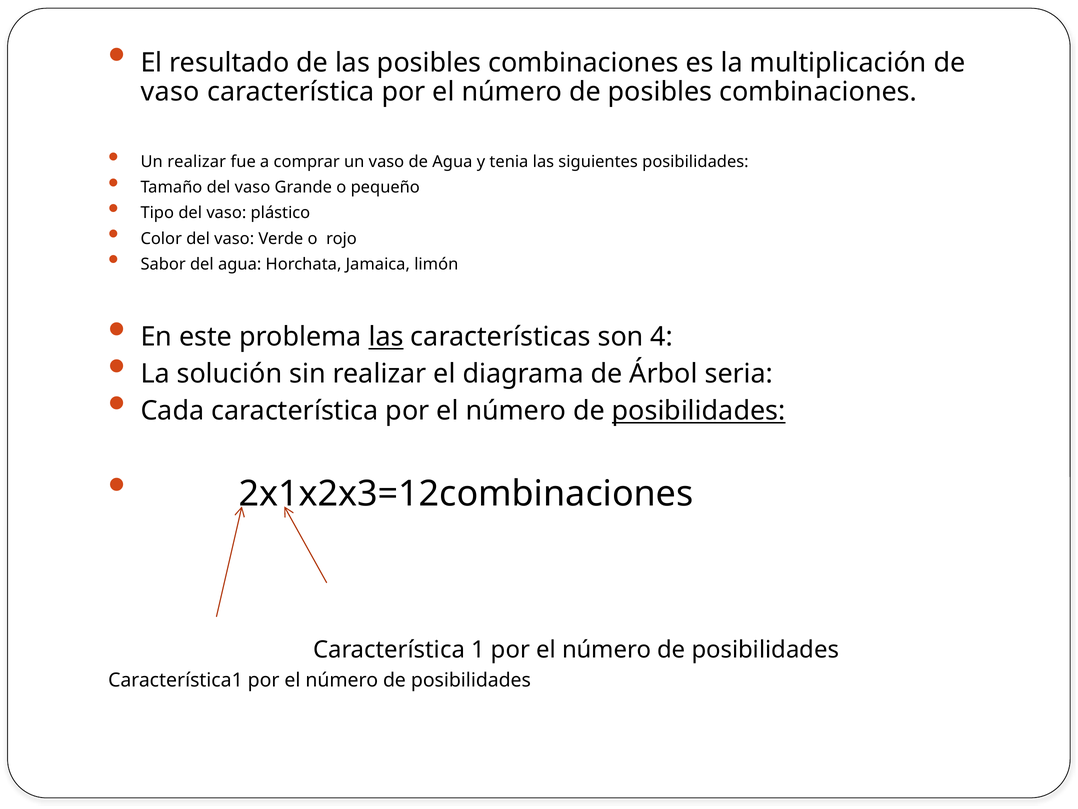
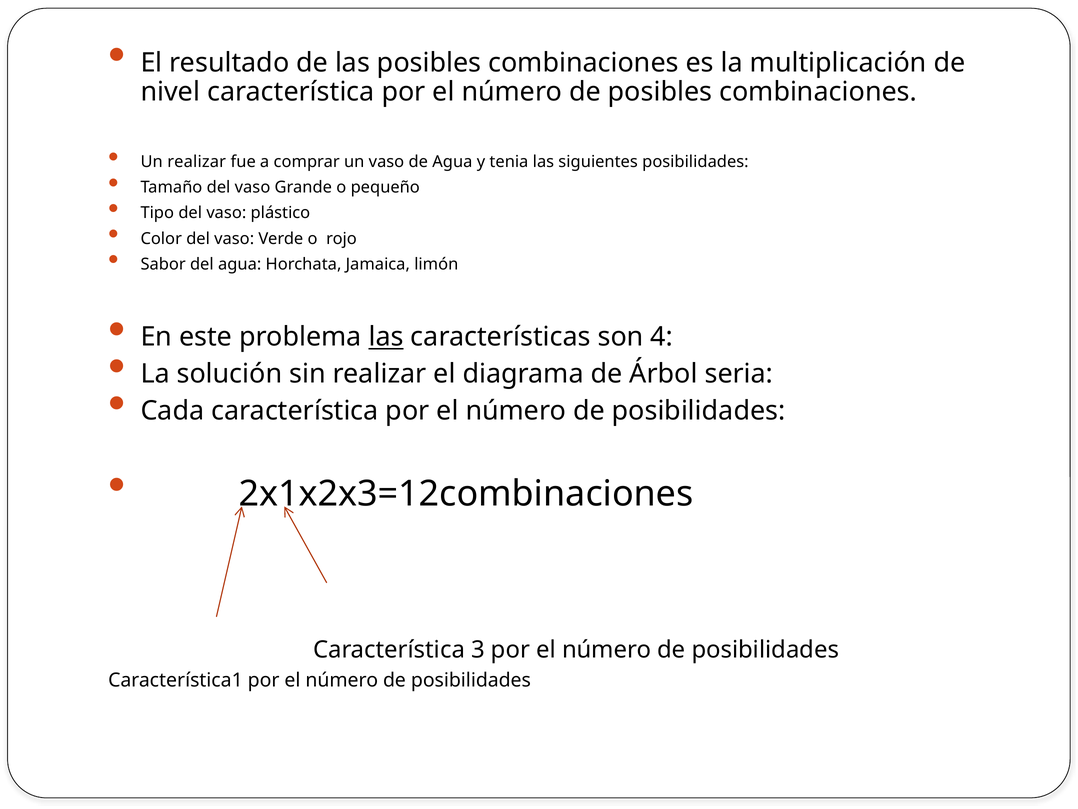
vaso at (170, 92): vaso -> nivel
posibilidades at (699, 411) underline: present -> none
1: 1 -> 3
